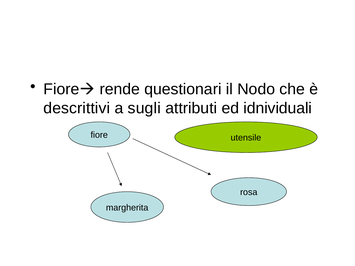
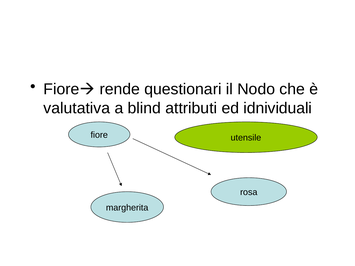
descrittivi: descrittivi -> valutativa
sugli: sugli -> blind
